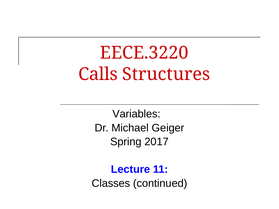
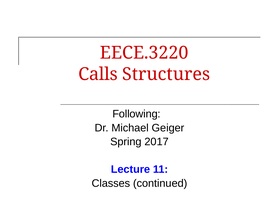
Variables: Variables -> Following
